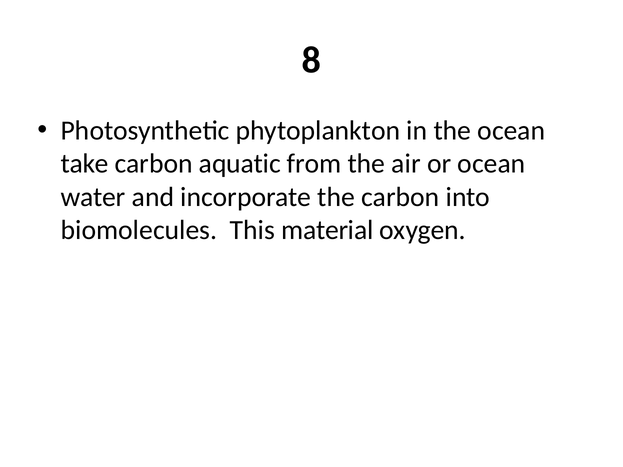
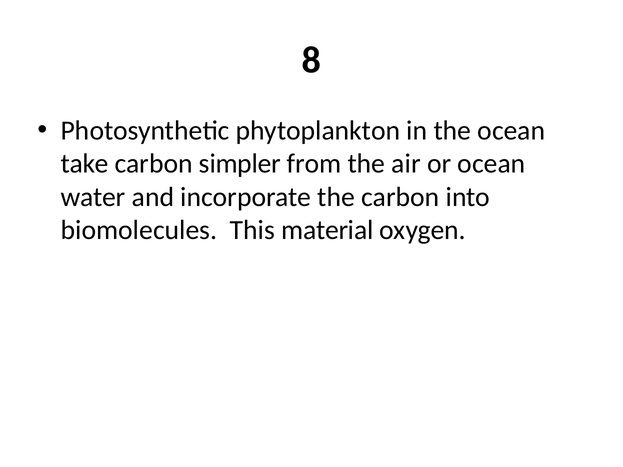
aquatic: aquatic -> simpler
